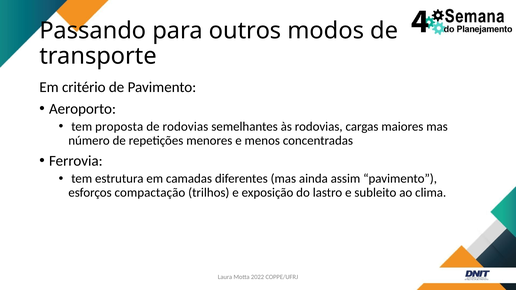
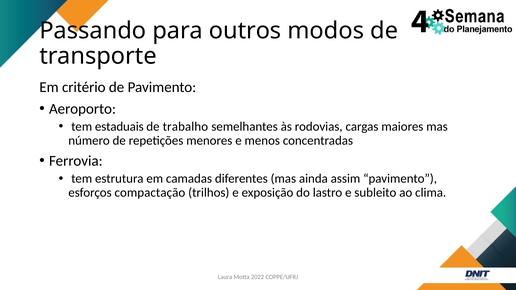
proposta: proposta -> estaduais
de rodovias: rodovias -> trabalho
